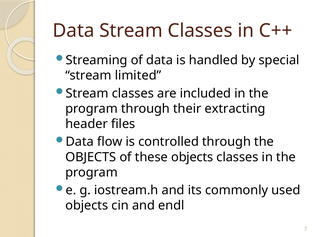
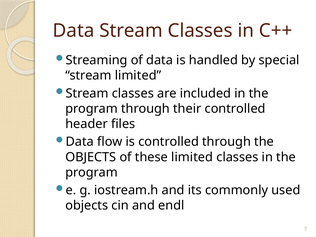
their extracting: extracting -> controlled
these objects: objects -> limited
